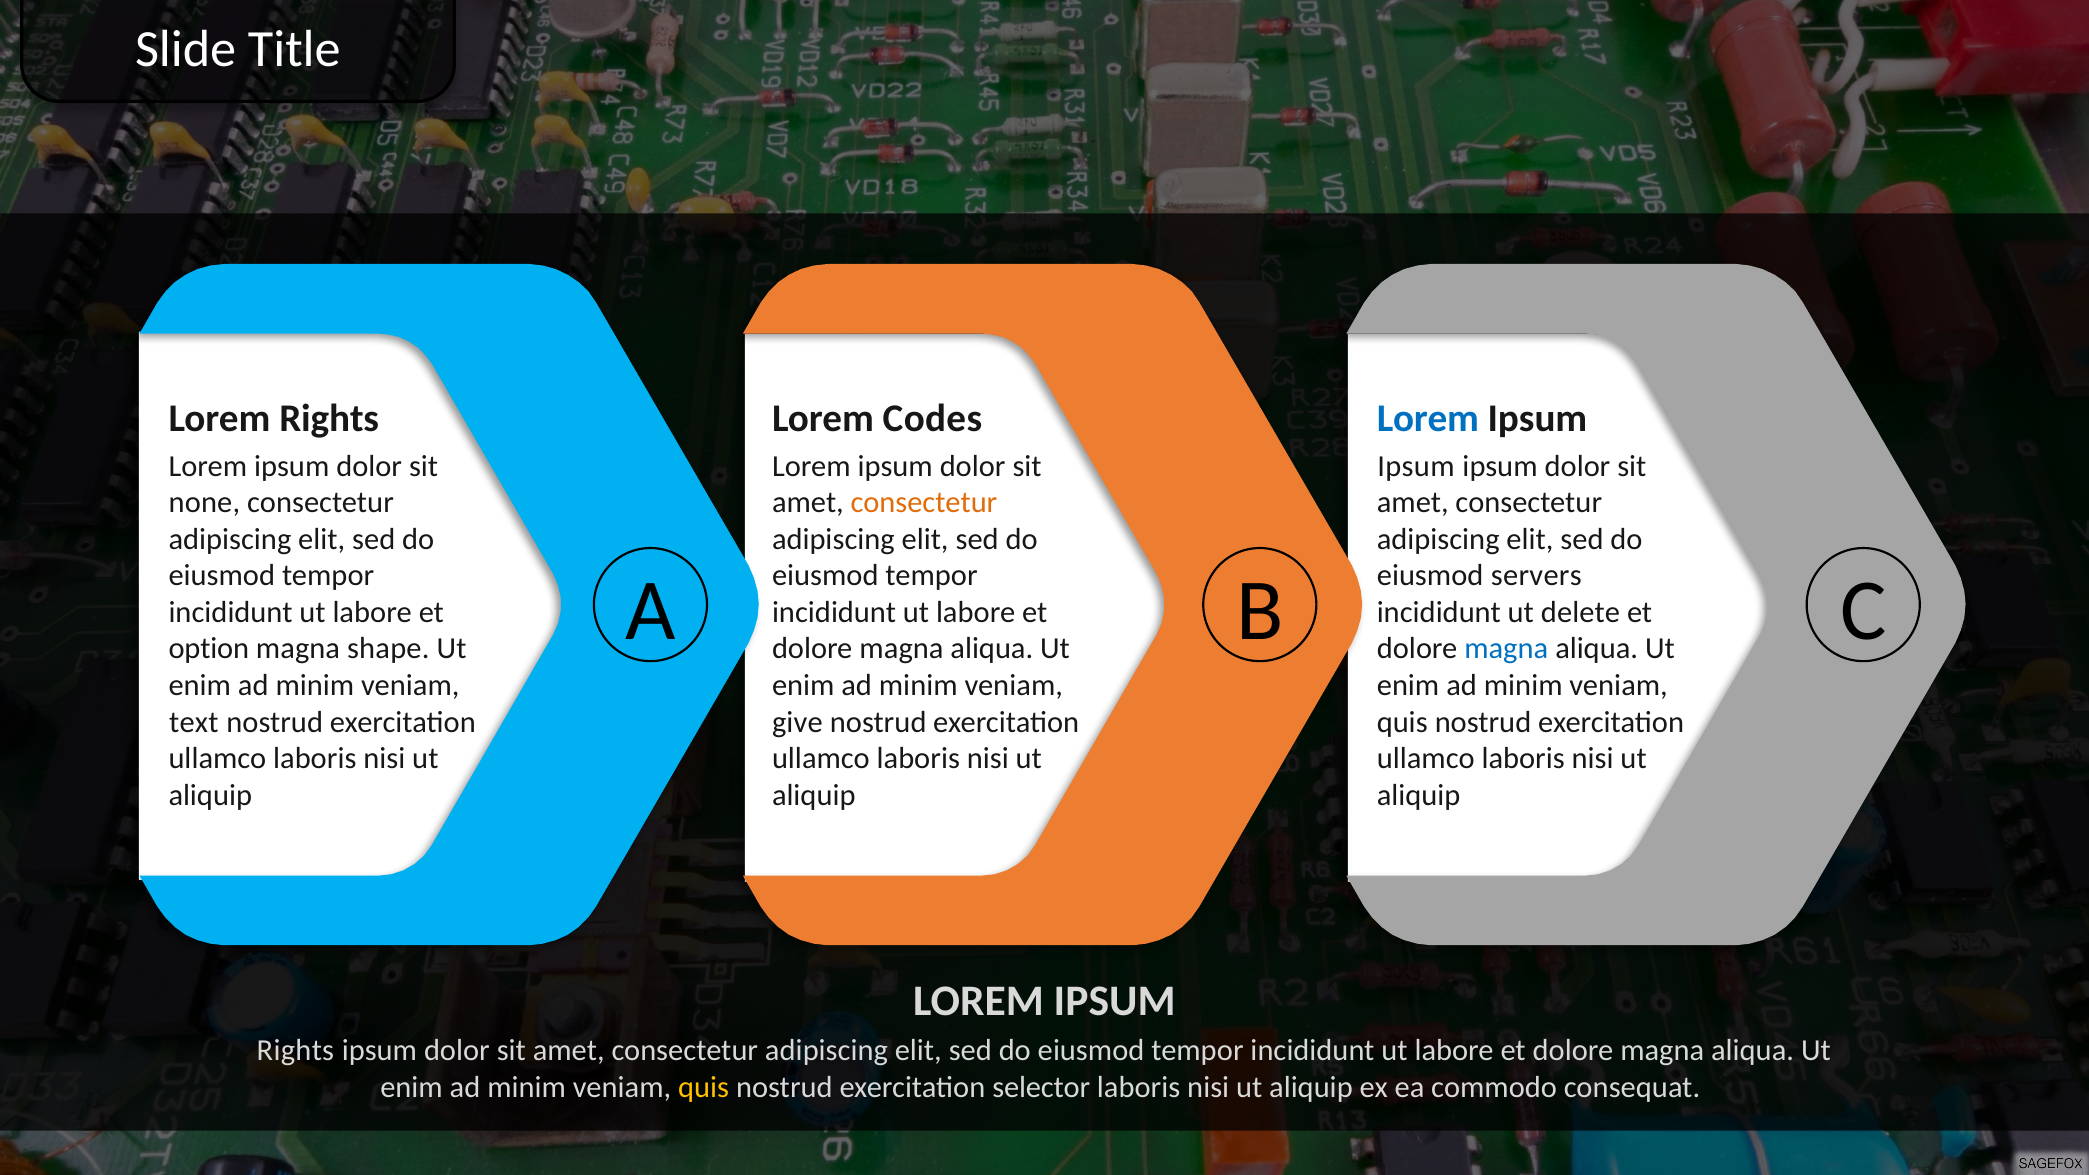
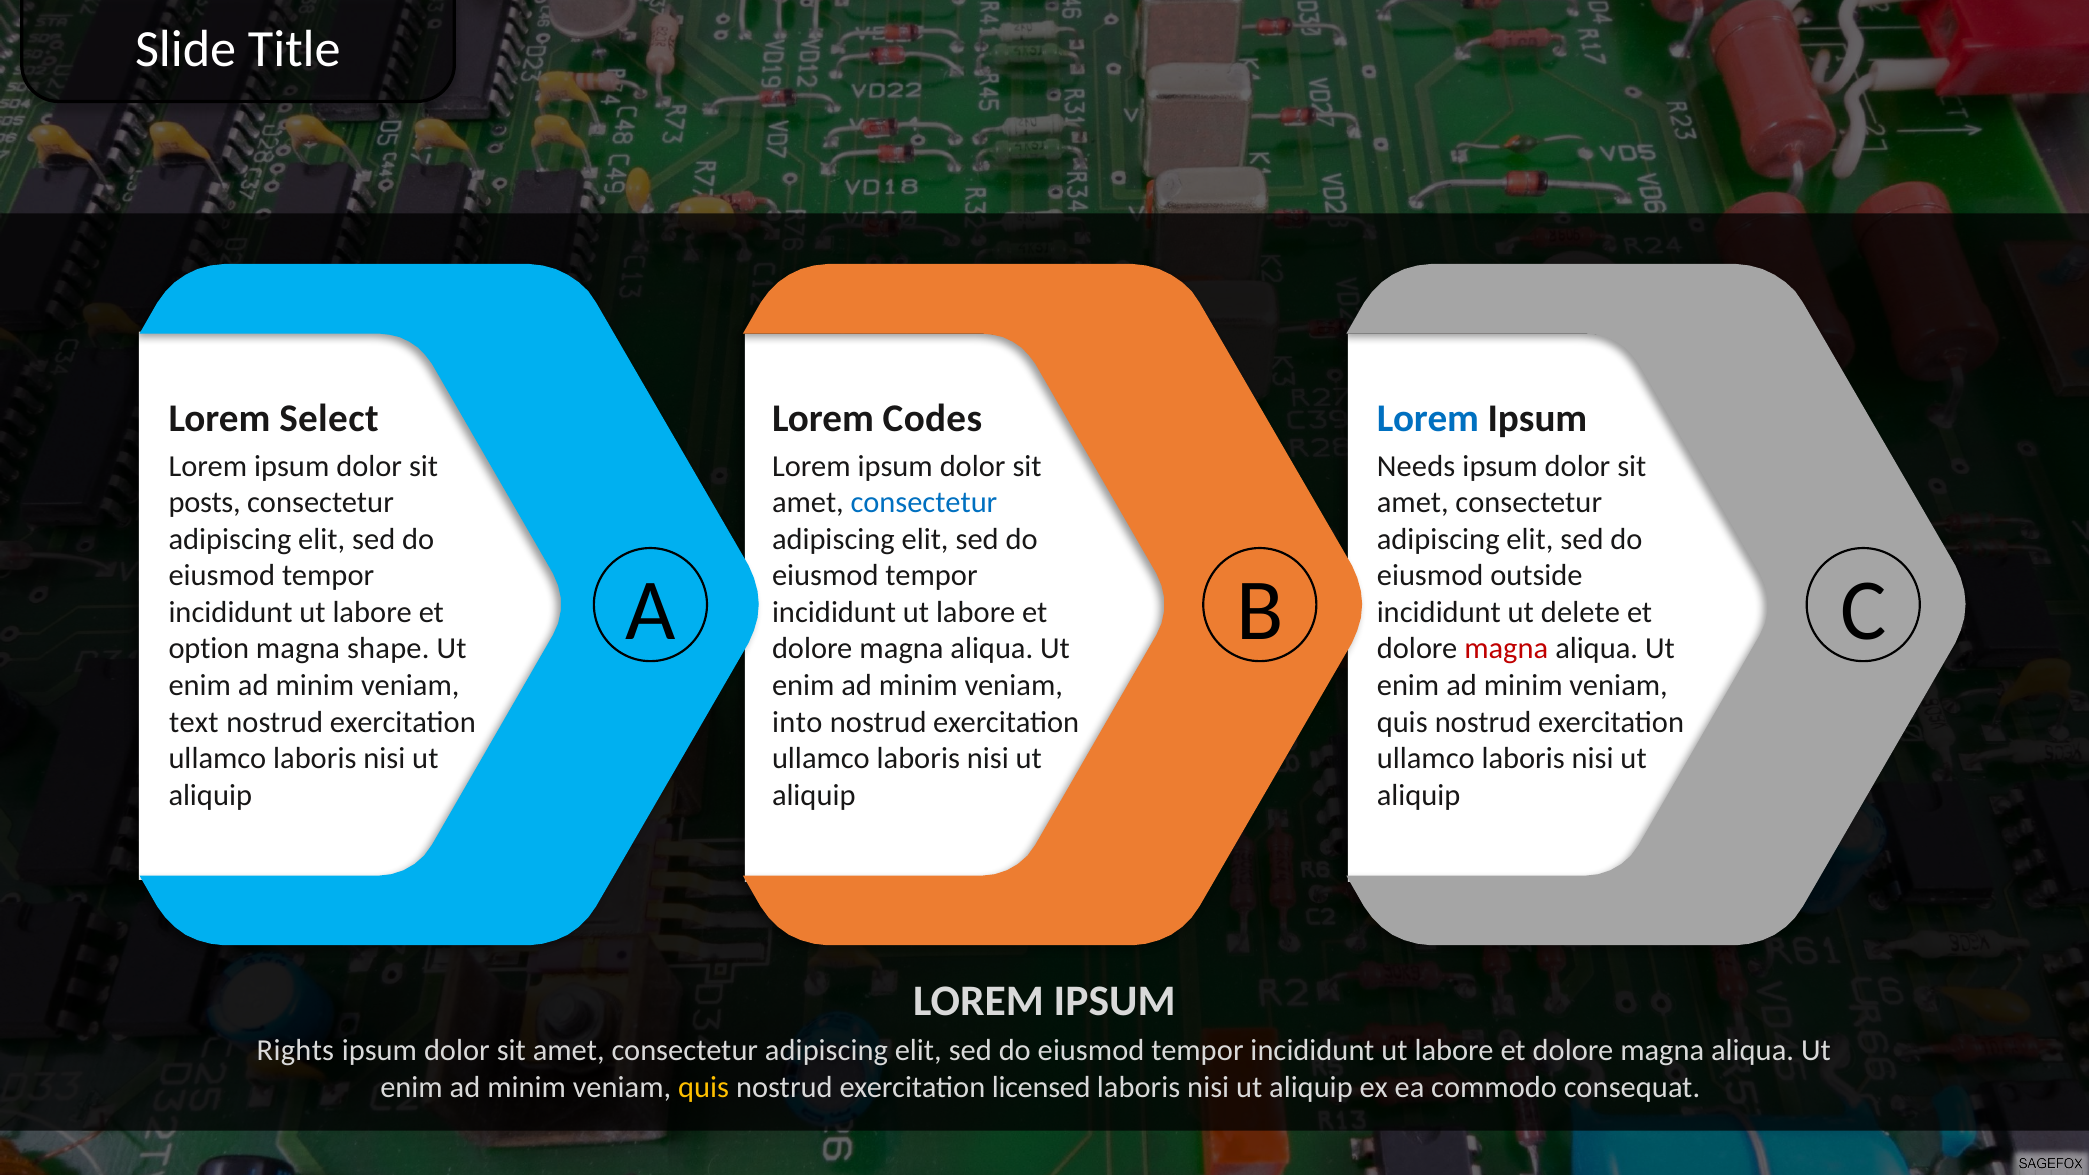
Lorem Rights: Rights -> Select
Ipsum at (1416, 466): Ipsum -> Needs
none: none -> posts
consectetur at (924, 503) colour: orange -> blue
servers: servers -> outside
magna at (1506, 649) colour: blue -> red
give: give -> into
selector: selector -> licensed
